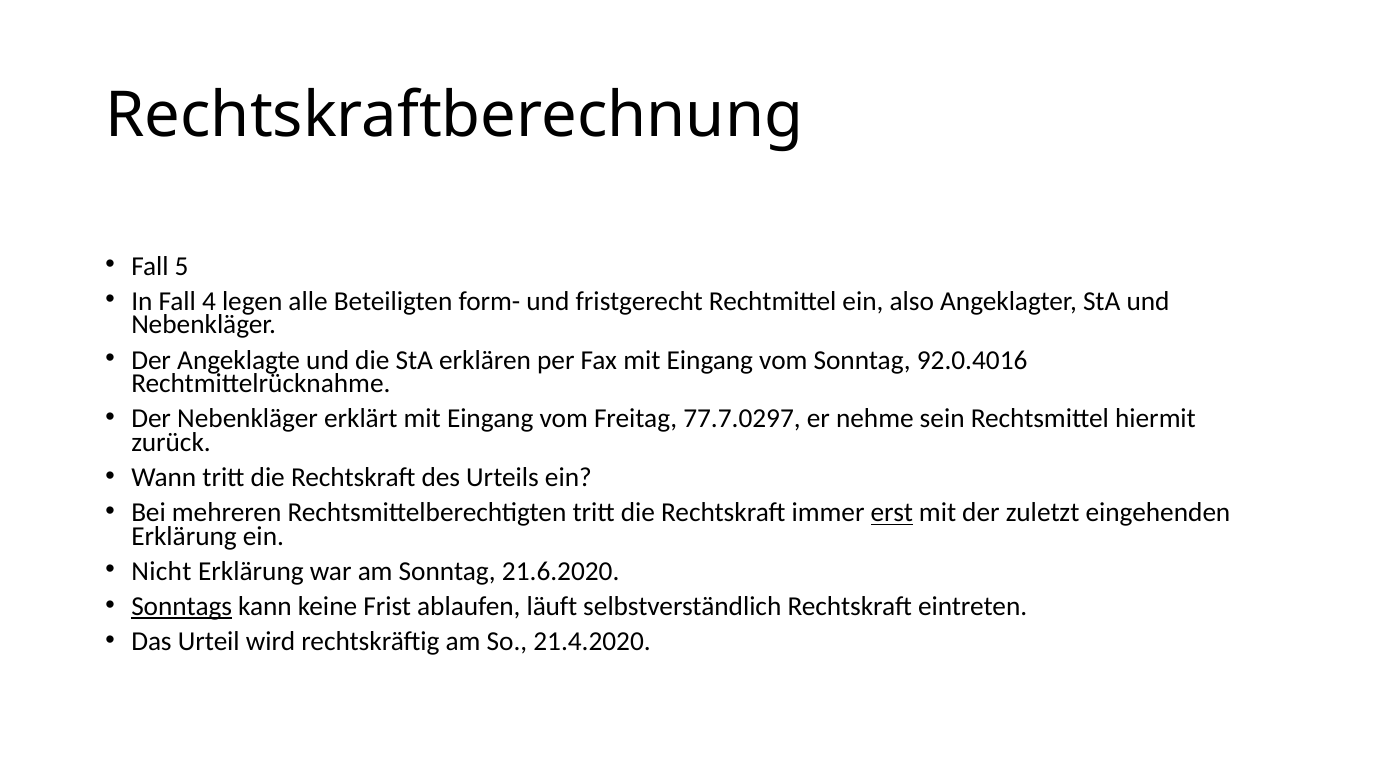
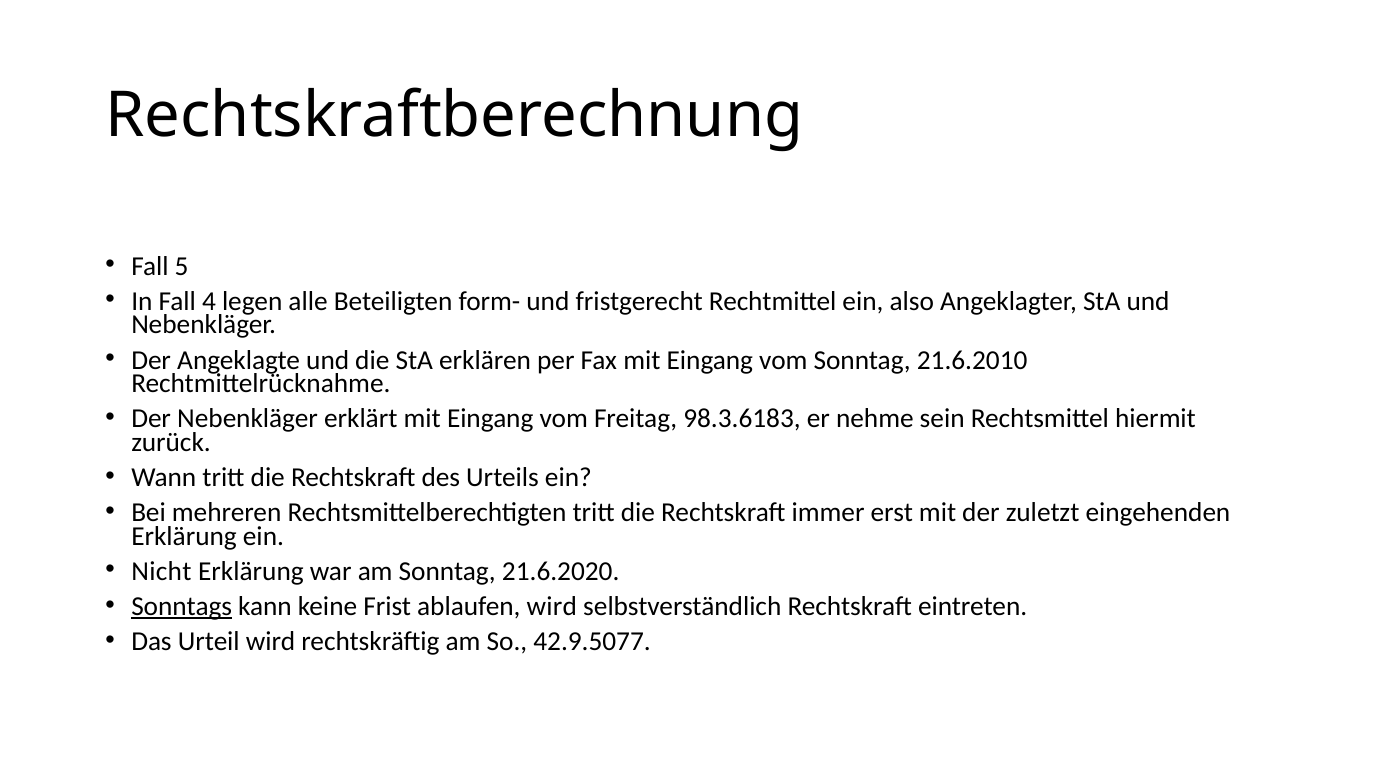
92.0.4016: 92.0.4016 -> 21.6.2010
77.7.0297: 77.7.0297 -> 98.3.6183
erst underline: present -> none
ablaufen läuft: läuft -> wird
21.4.2020: 21.4.2020 -> 42.9.5077
